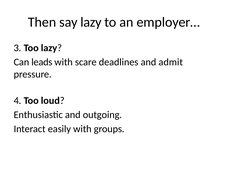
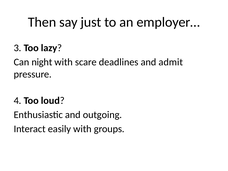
say lazy: lazy -> just
leads: leads -> night
